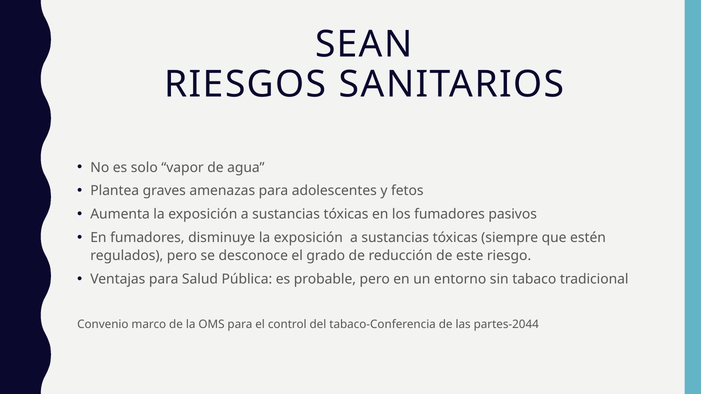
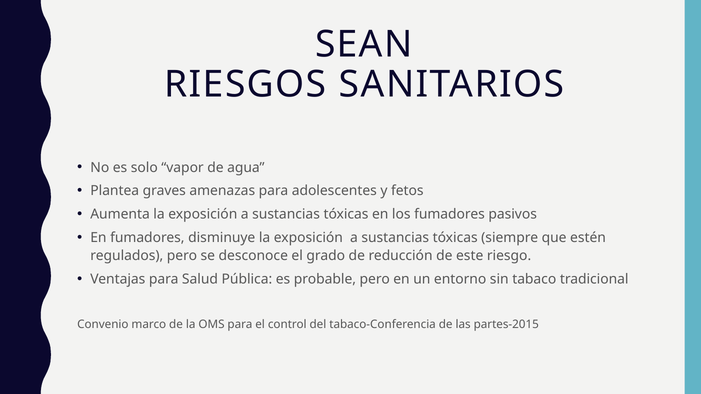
partes-2044: partes-2044 -> partes-2015
